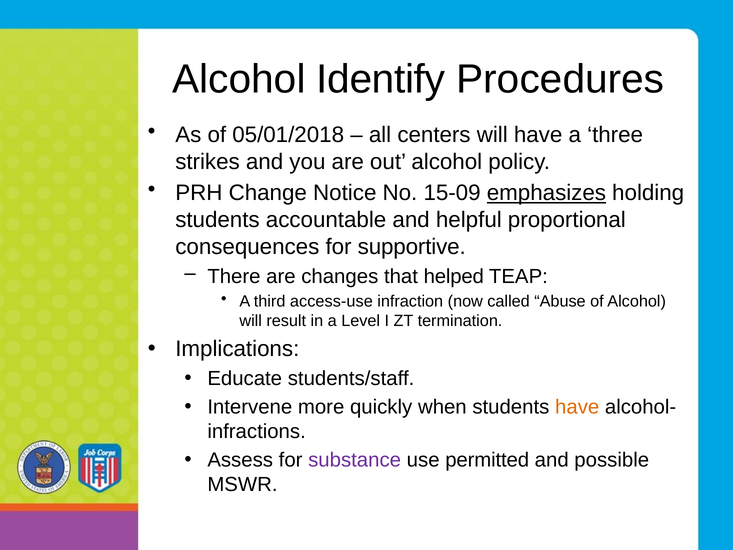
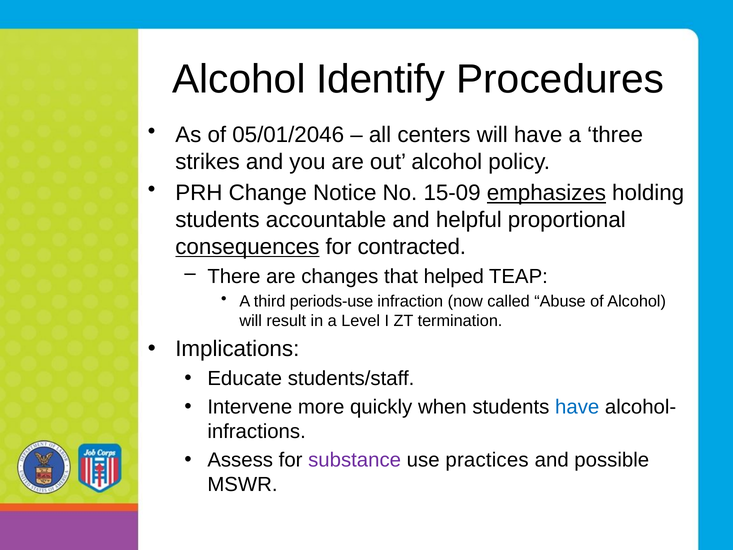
05/01/2018: 05/01/2018 -> 05/01/2046
consequences underline: none -> present
supportive: supportive -> contracted
access-use: access-use -> periods-use
have at (577, 407) colour: orange -> blue
permitted: permitted -> practices
